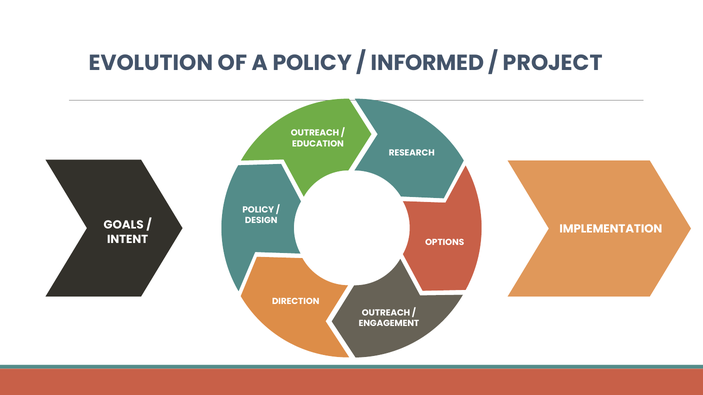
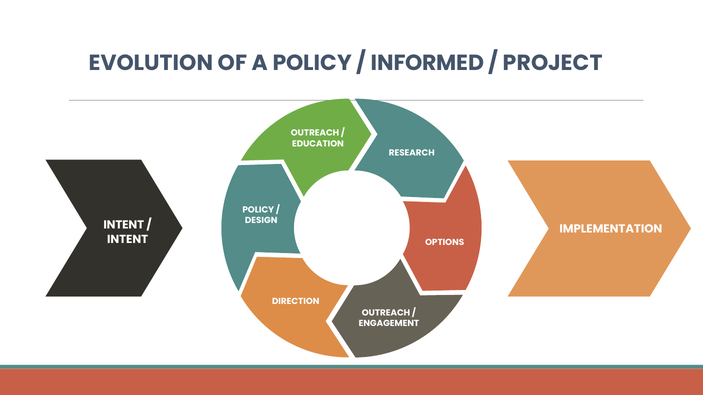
GOALS at (124, 225): GOALS -> INTENT
